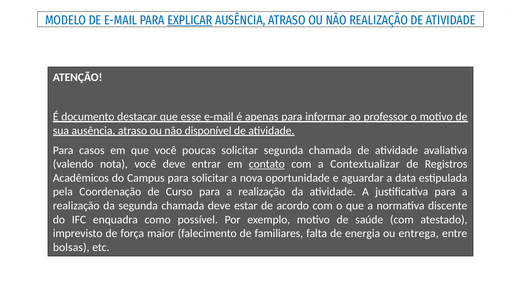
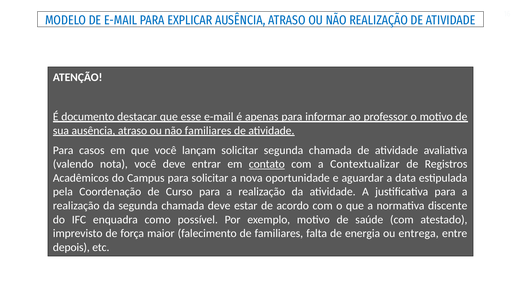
EXPLICAR underline: present -> none
não disponível: disponível -> familiares
poucas: poucas -> lançam
bolsas: bolsas -> depois
